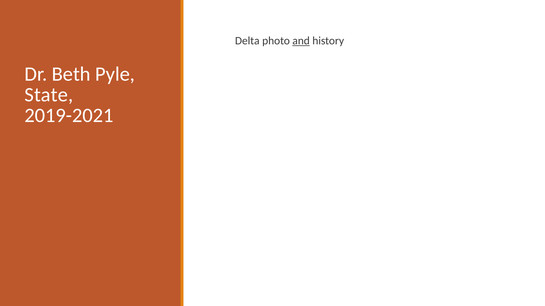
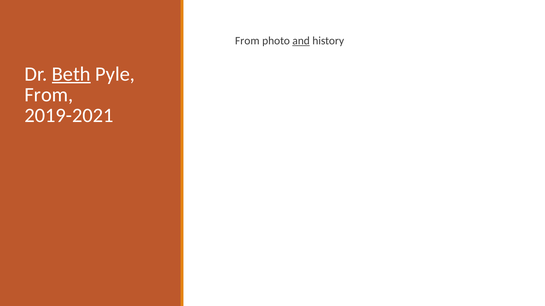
Delta at (247, 41): Delta -> From
Beth underline: none -> present
State at (49, 95): State -> From
